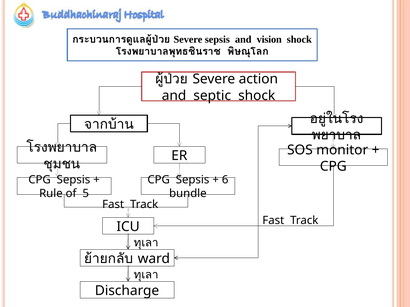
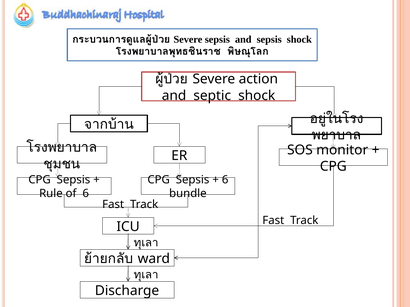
and vision: vision -> sepsis
of 5: 5 -> 6
